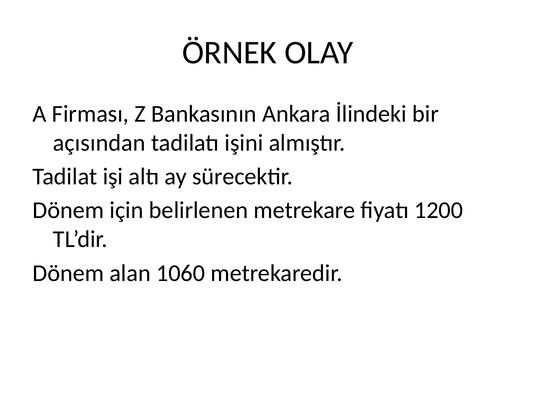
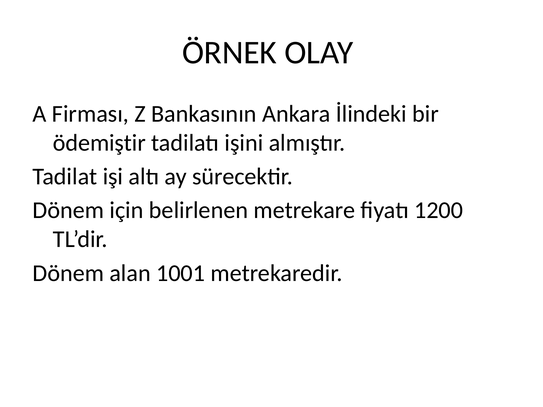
açısından: açısından -> ödemiştir
1060: 1060 -> 1001
